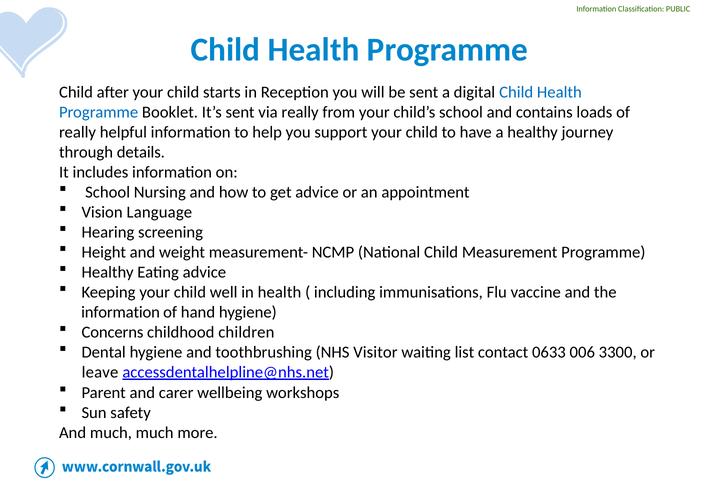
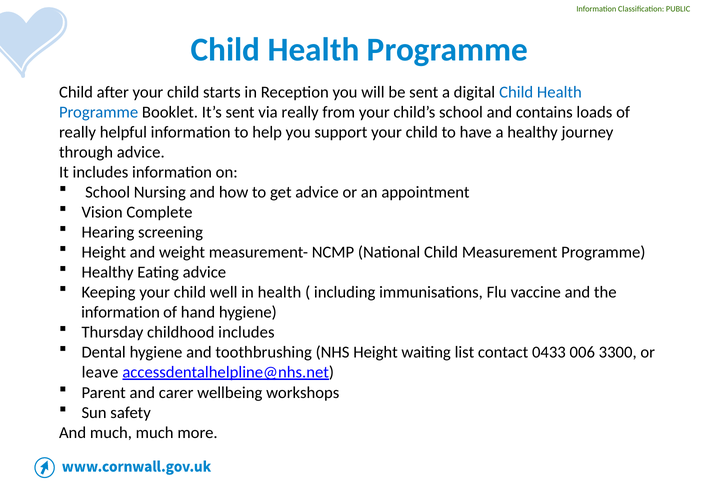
through details: details -> advice
Language: Language -> Complete
Concerns: Concerns -> Thursday
childhood children: children -> includes
NHS Visitor: Visitor -> Height
0633: 0633 -> 0433
